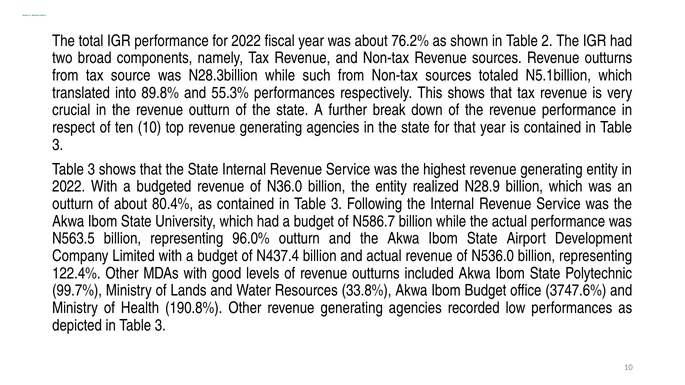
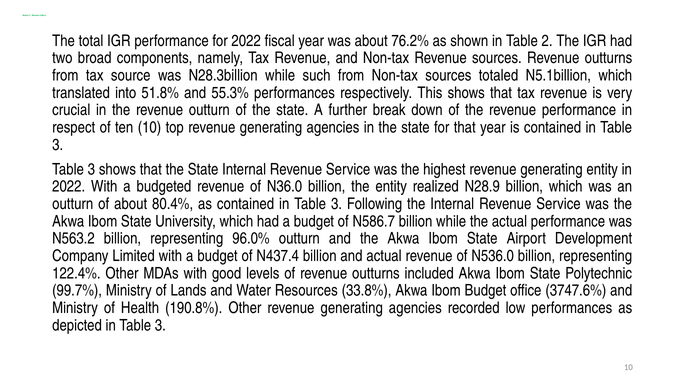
89.8%: 89.8% -> 51.8%
N563.5: N563.5 -> N563.2
